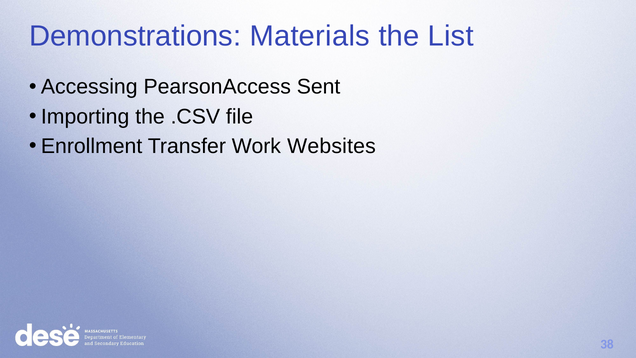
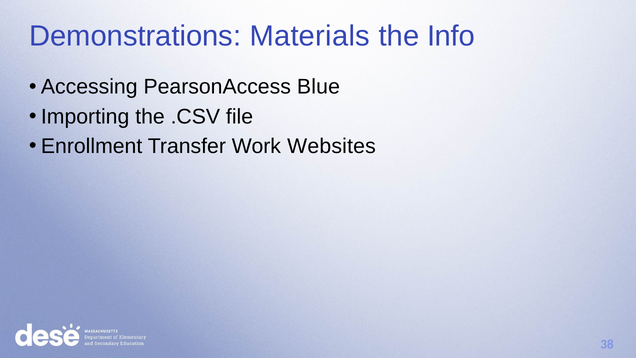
List: List -> Info
Sent: Sent -> Blue
